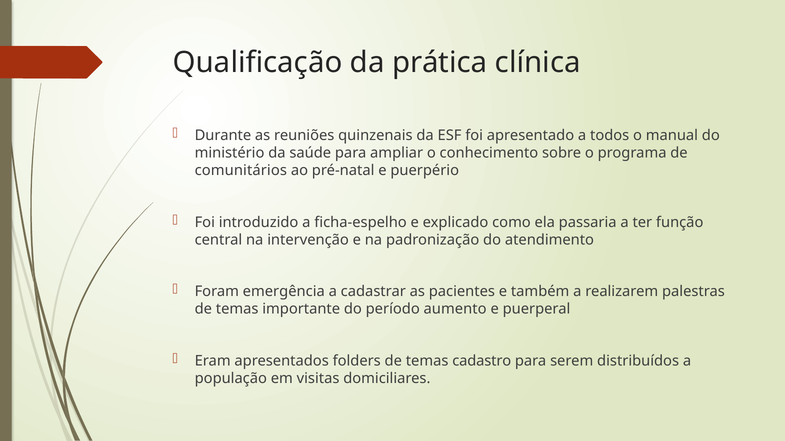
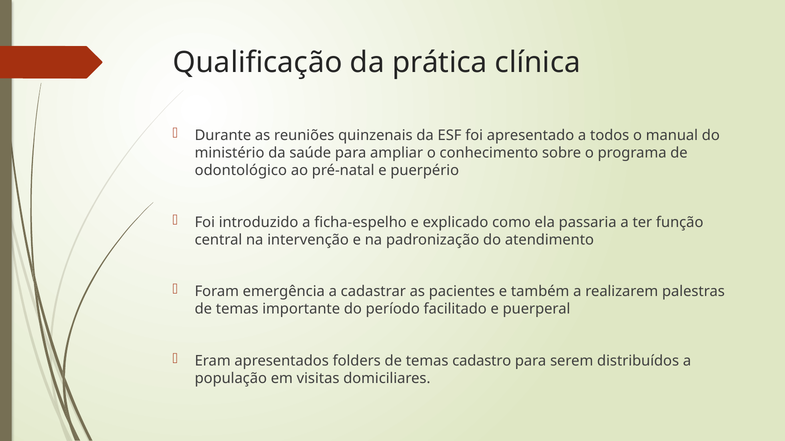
comunitários: comunitários -> odontológico
aumento: aumento -> facilitado
